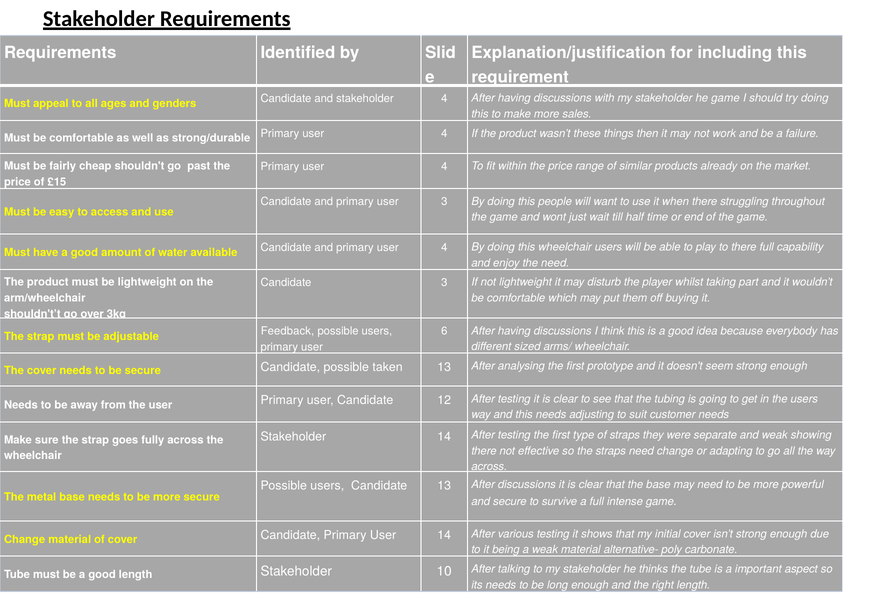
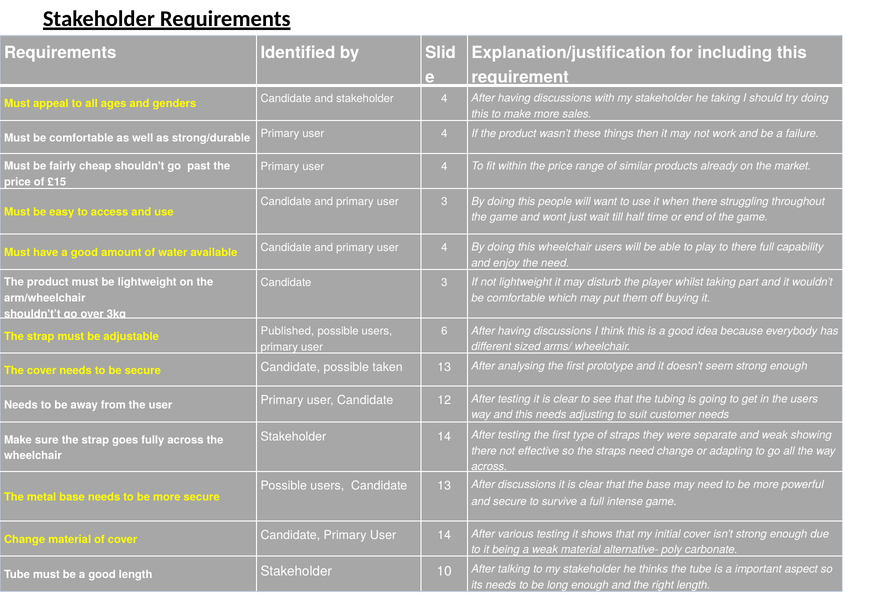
he game: game -> taking
Feedback: Feedback -> Published
